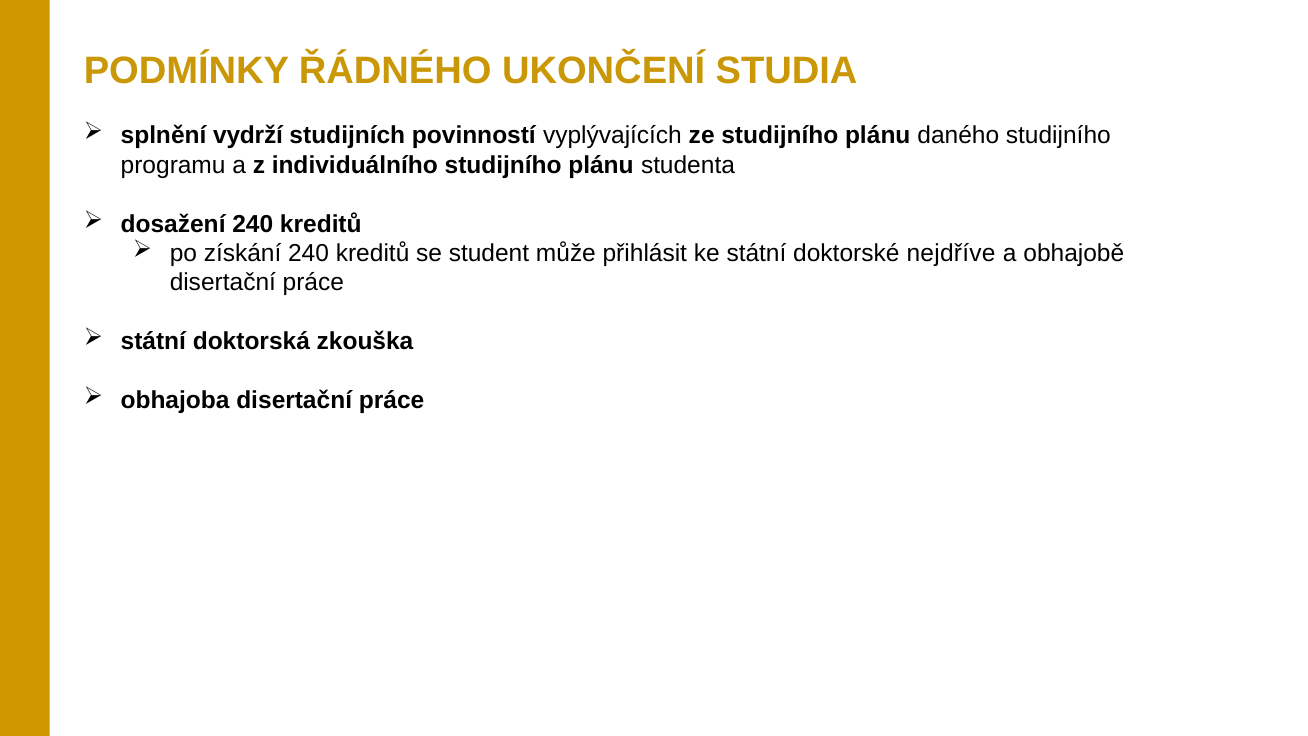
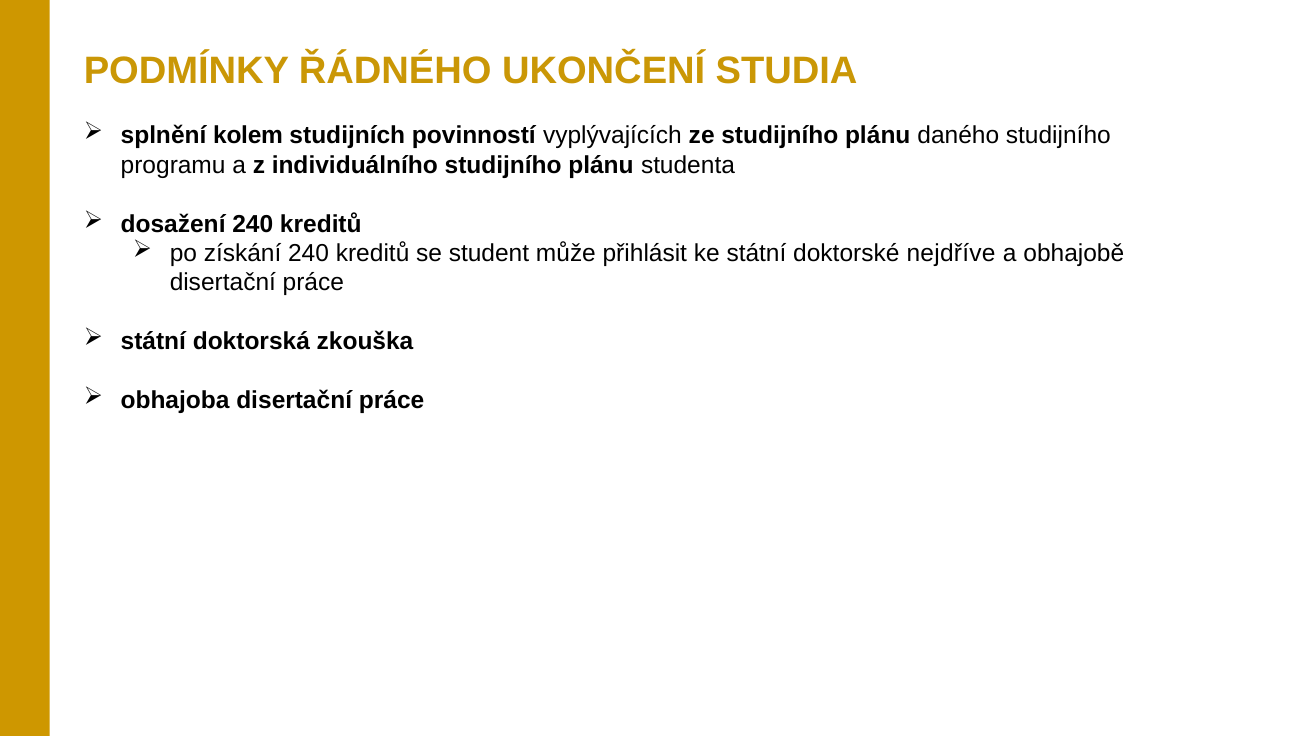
vydrží: vydrží -> kolem
